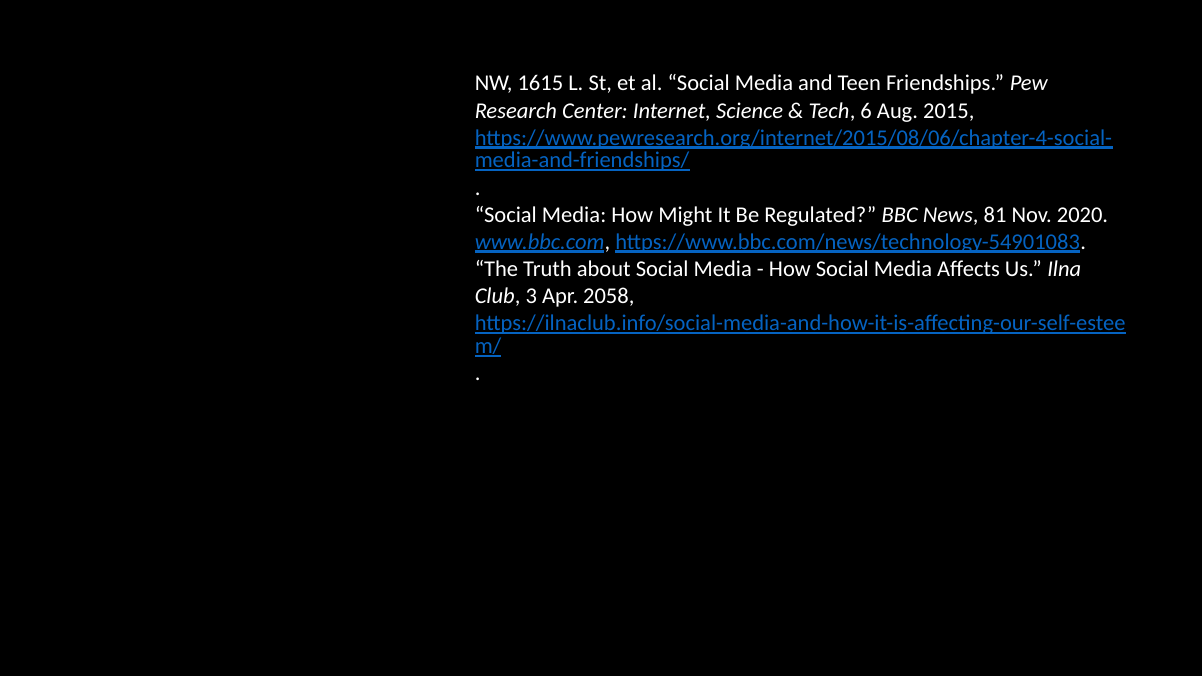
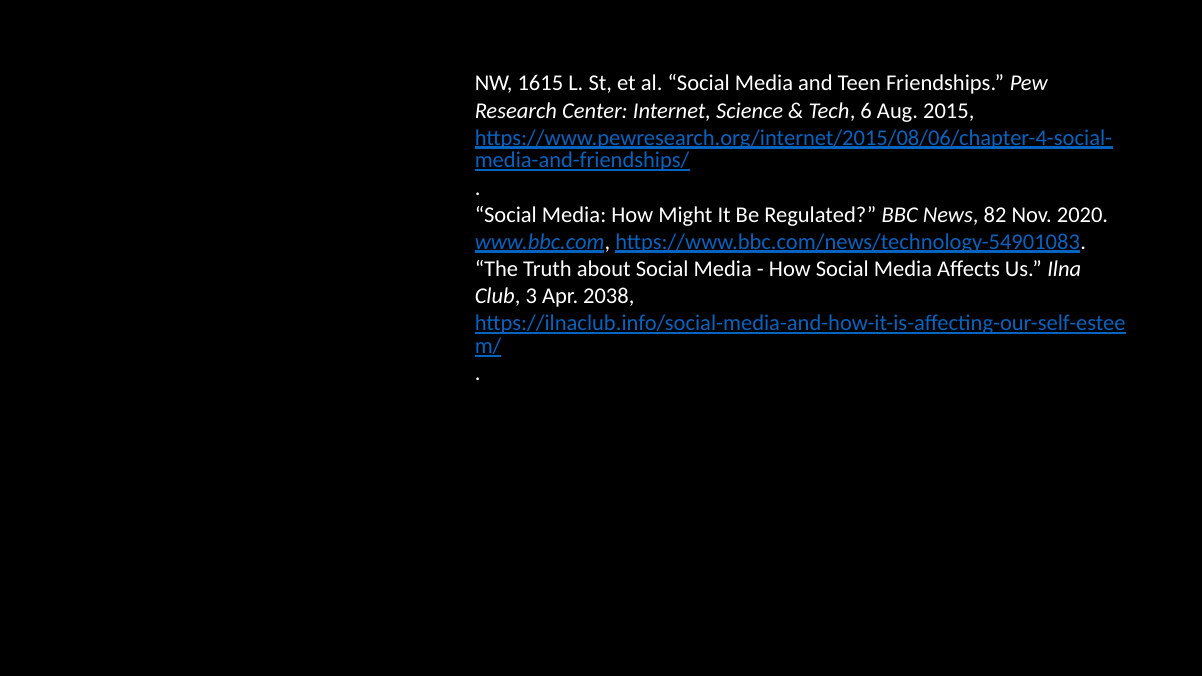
81: 81 -> 82
2058: 2058 -> 2038
